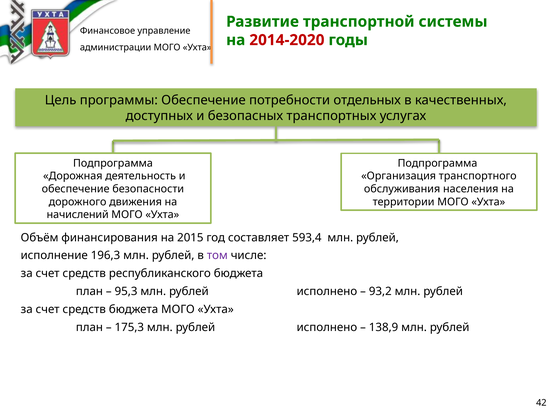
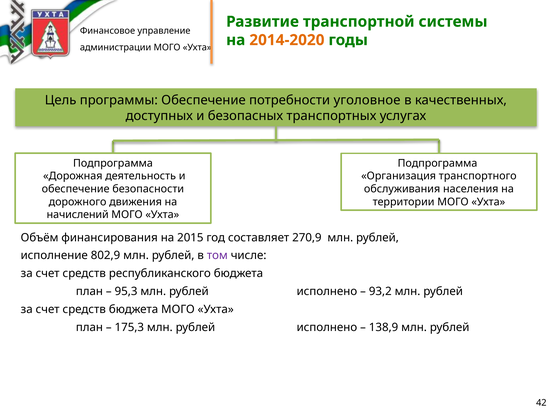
2014-2020 colour: red -> orange
отдельных: отдельных -> уголовное
593,4: 593,4 -> 270,9
196,3: 196,3 -> 802,9
